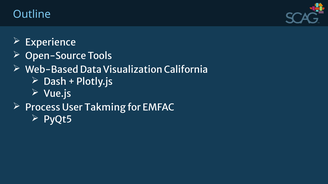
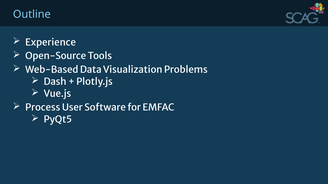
California: California -> Problems
Takming: Takming -> Software
